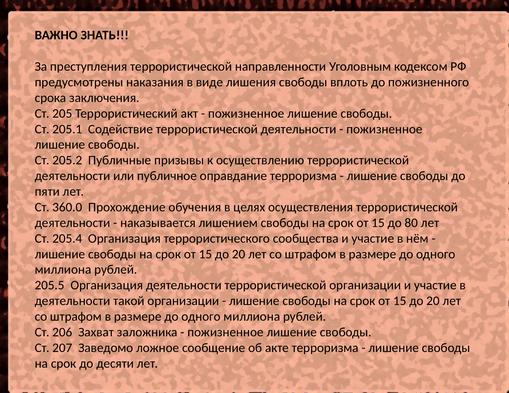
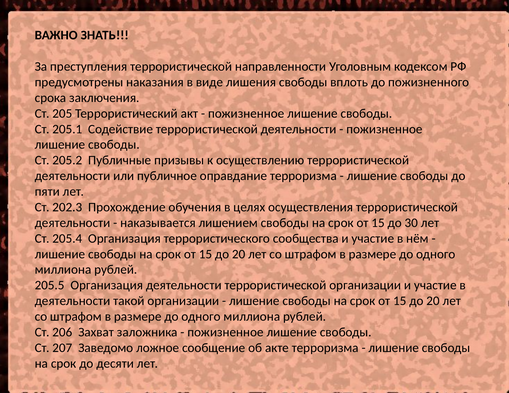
360.0: 360.0 -> 202.3
80: 80 -> 30
